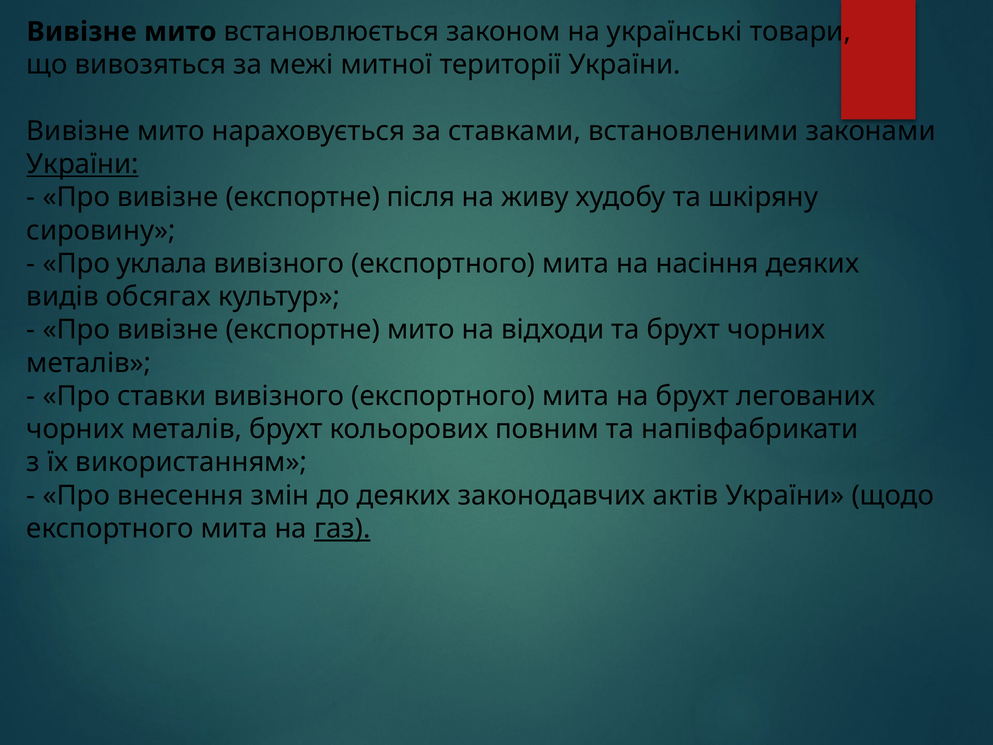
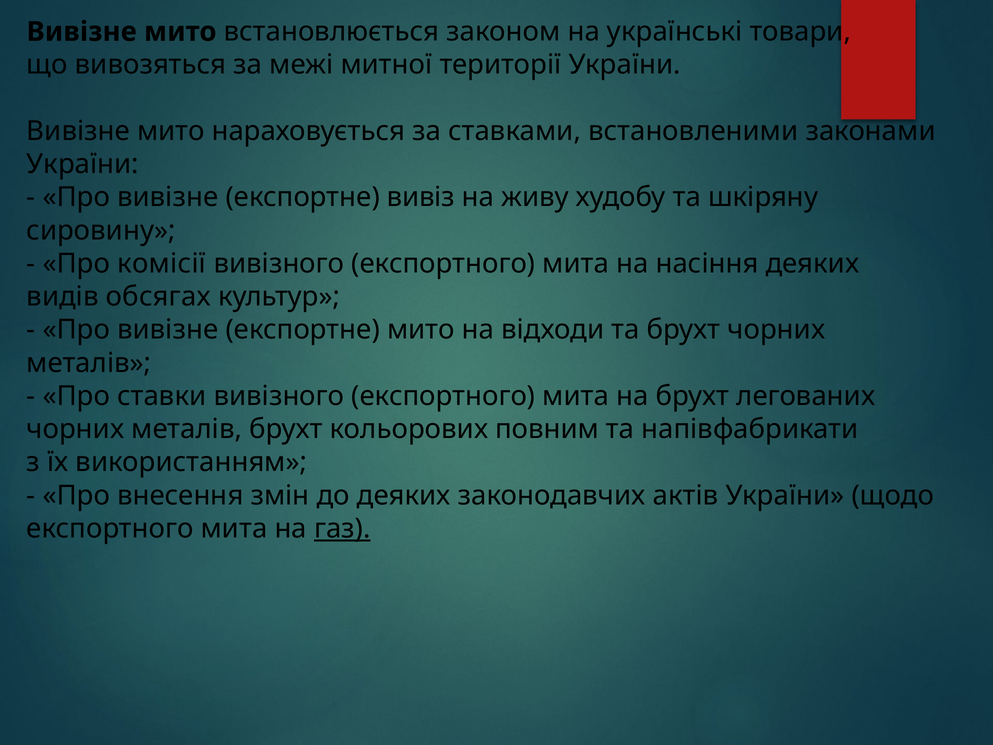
України at (83, 164) underline: present -> none
після: після -> вивіз
уклала: уклала -> комісії
